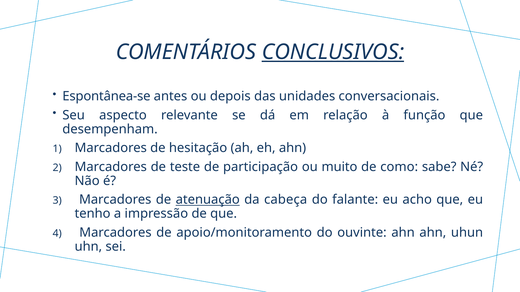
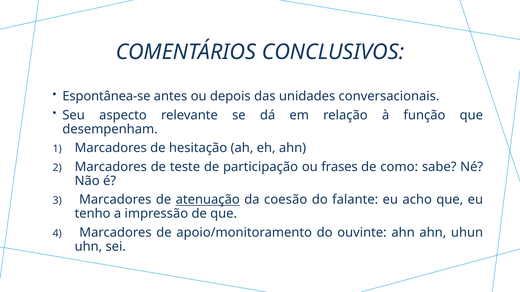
CONCLUSIVOS underline: present -> none
muito: muito -> frases
cabeça: cabeça -> coesão
